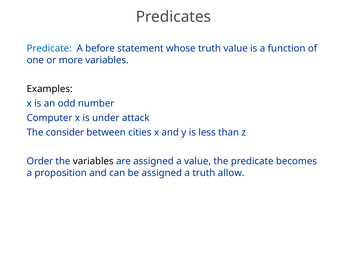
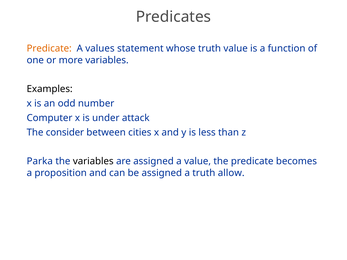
Predicate at (49, 49) colour: blue -> orange
before: before -> values
Order: Order -> Parka
